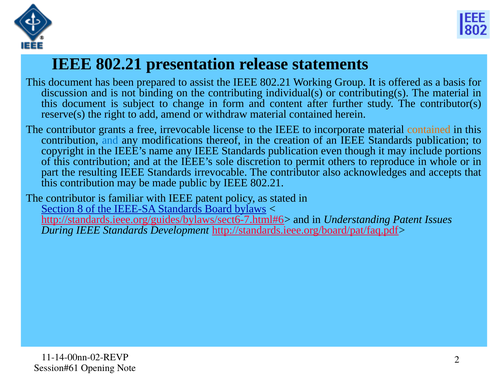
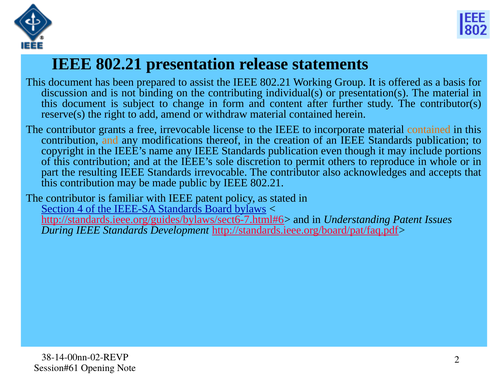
contributing(s: contributing(s -> presentation(s
and at (110, 140) colour: blue -> orange
8: 8 -> 4
11-14-00nn-02-REVP: 11-14-00nn-02-REVP -> 38-14-00nn-02-REVP
